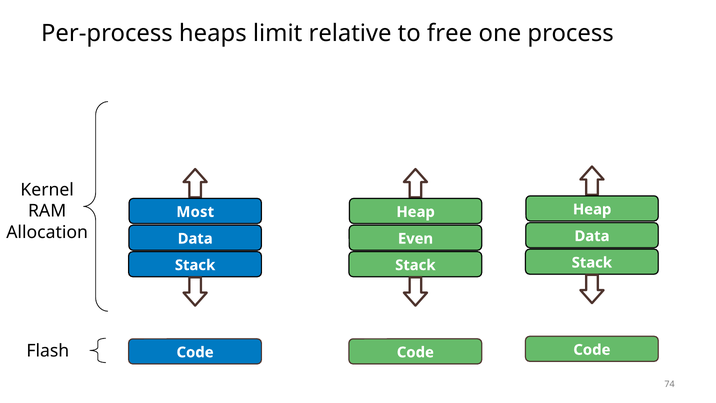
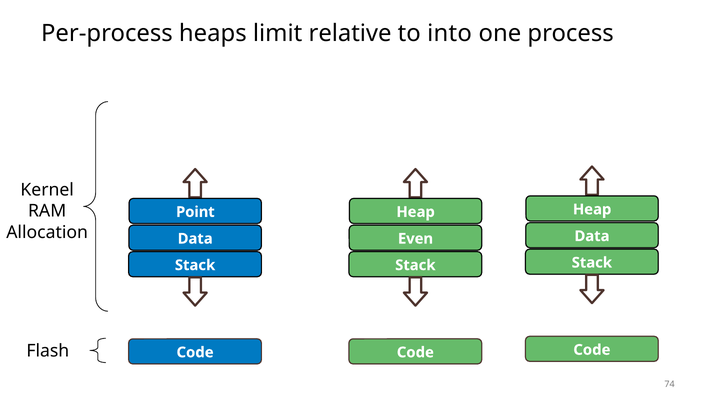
free: free -> into
Most: Most -> Point
